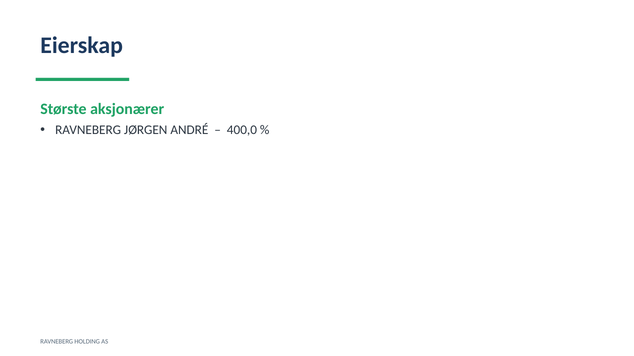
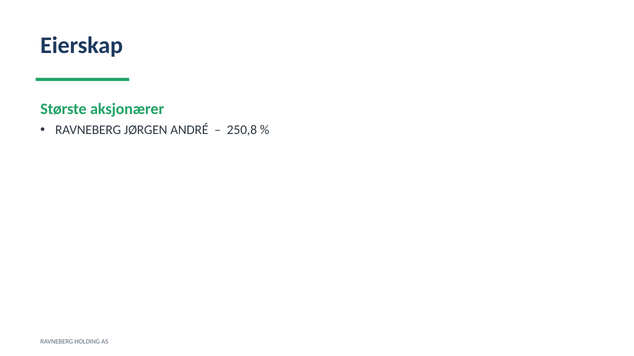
400,0: 400,0 -> 250,8
